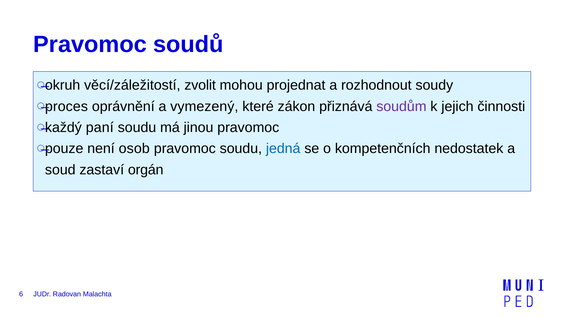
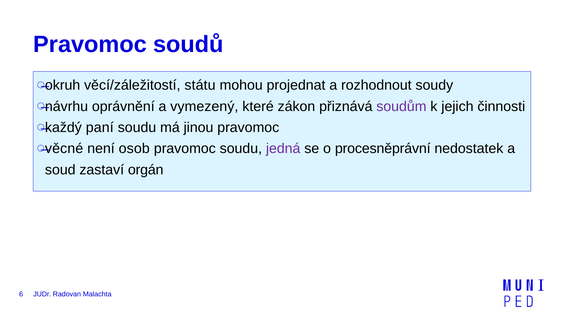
zvolit: zvolit -> státu
proces: proces -> návrhu
pouze: pouze -> věcné
jedná colour: blue -> purple
kompetenčních: kompetenčních -> procesněprávní
